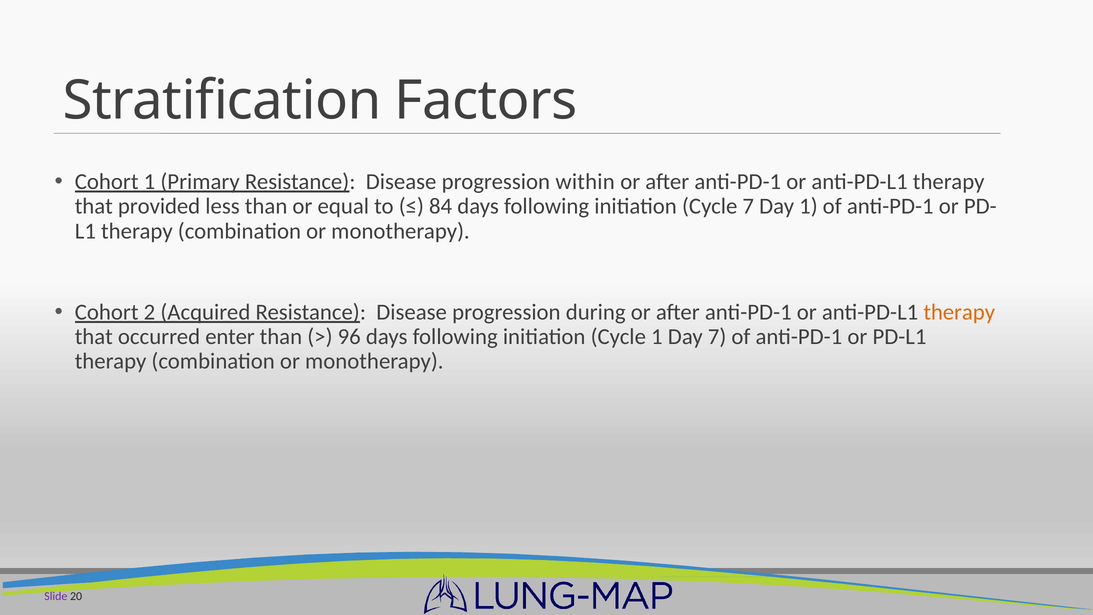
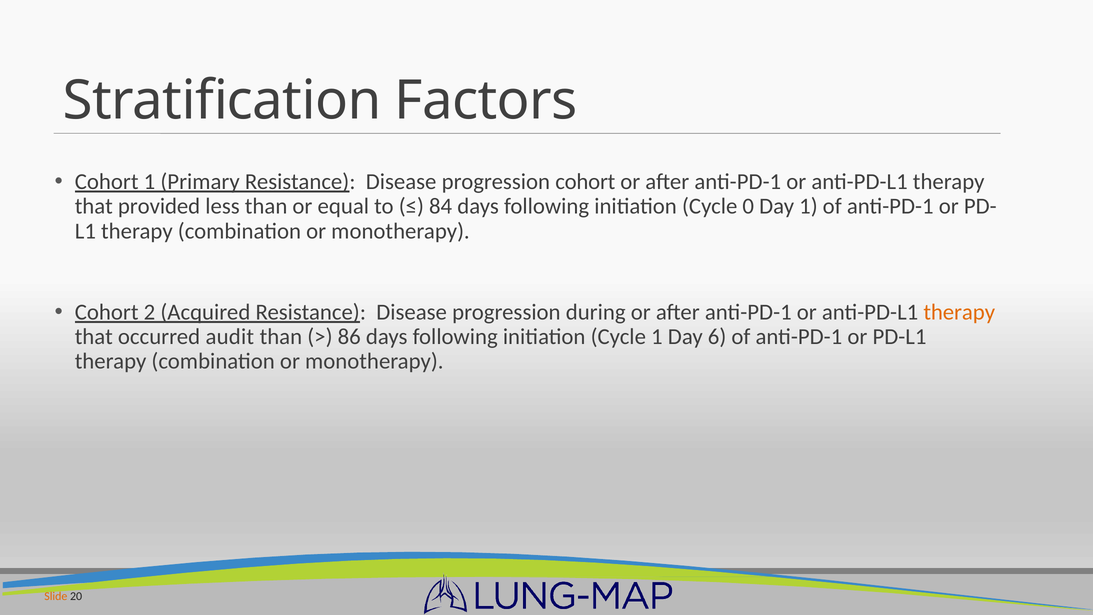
progression within: within -> cohort
Cycle 7: 7 -> 0
enter: enter -> audit
96: 96 -> 86
Day 7: 7 -> 6
Slide colour: purple -> orange
